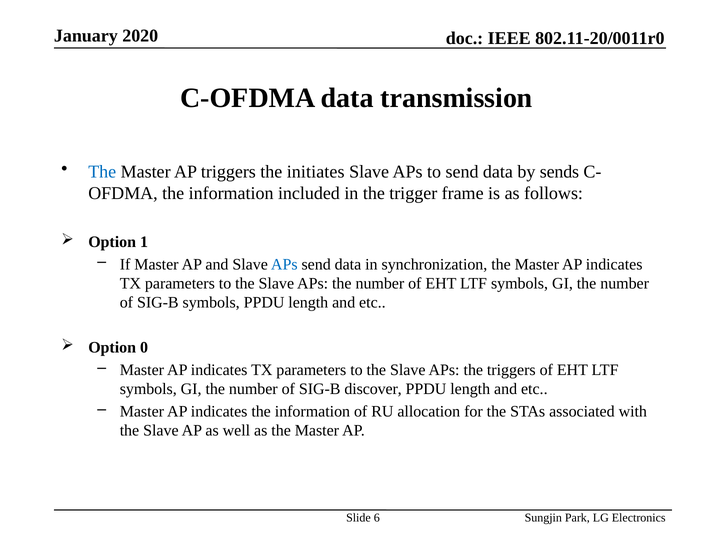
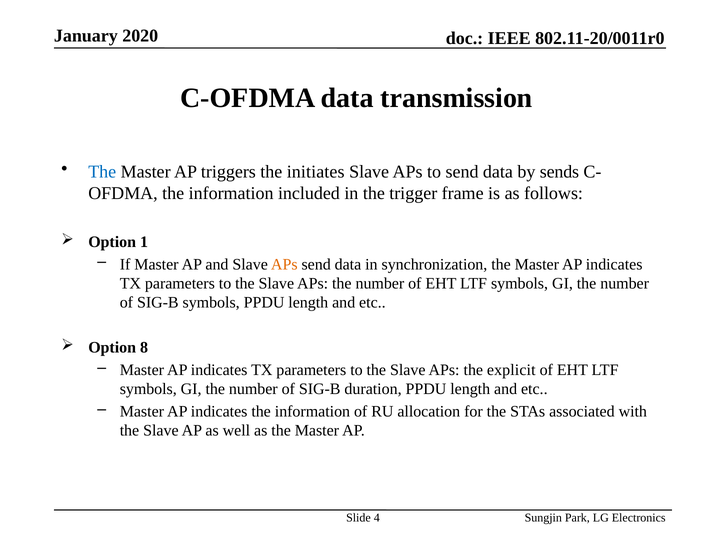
APs at (284, 264) colour: blue -> orange
0: 0 -> 8
the triggers: triggers -> explicit
discover: discover -> duration
6: 6 -> 4
